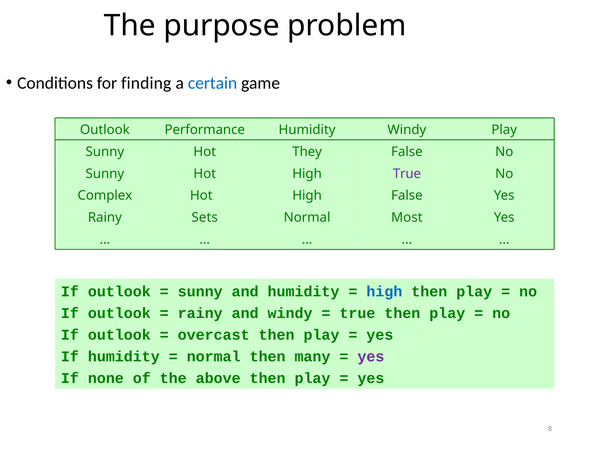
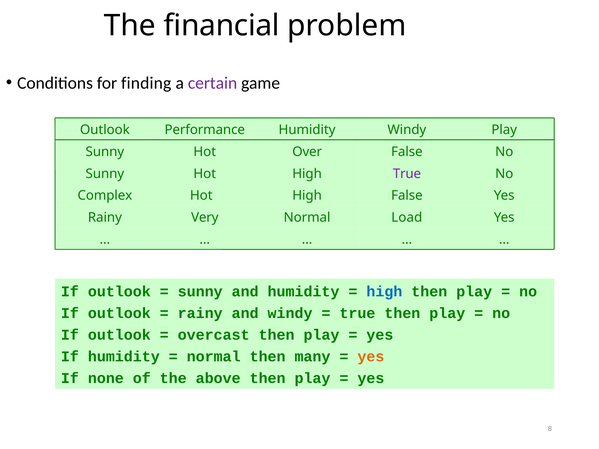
purpose: purpose -> financial
certain colour: blue -> purple
They: They -> Over
Sets: Sets -> Very
Most: Most -> Load
yes at (371, 357) colour: purple -> orange
